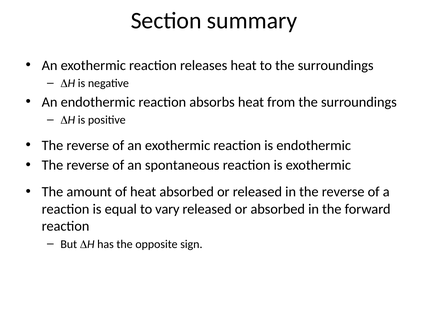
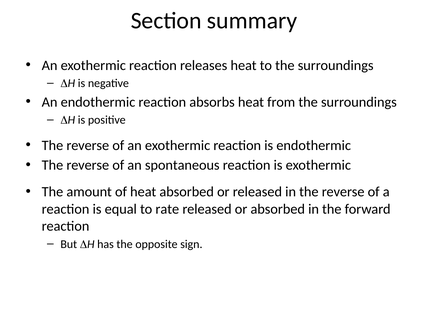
vary: vary -> rate
